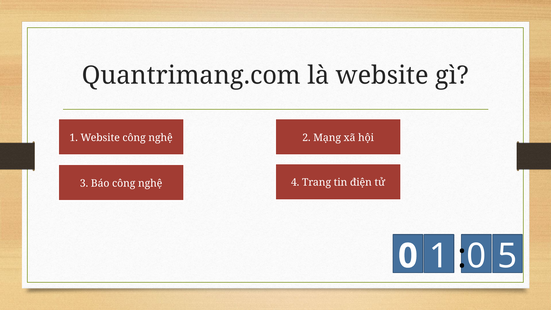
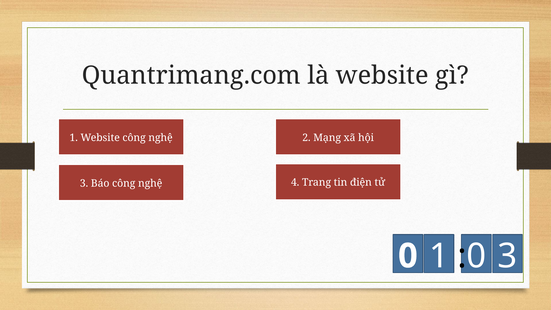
1 5: 5 -> 3
